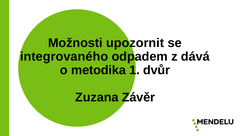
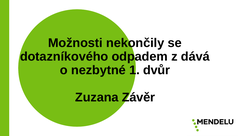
upozornit: upozornit -> nekončily
integrovaného: integrovaného -> dotazníkového
metodika: metodika -> nezbytné
